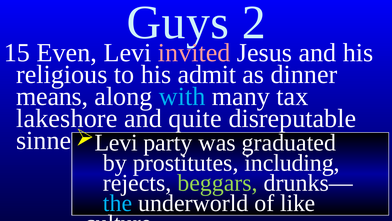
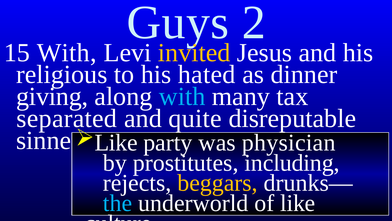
15 Even: Even -> With
invited colour: pink -> yellow
admit: admit -> hated
means: means -> giving
lakeshore: lakeshore -> separated
Levi at (116, 142): Levi -> Like
graduated: graduated -> physician
beggars colour: light green -> yellow
